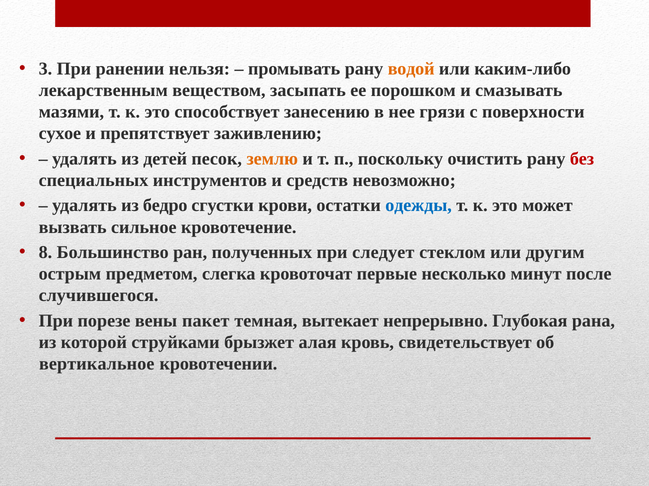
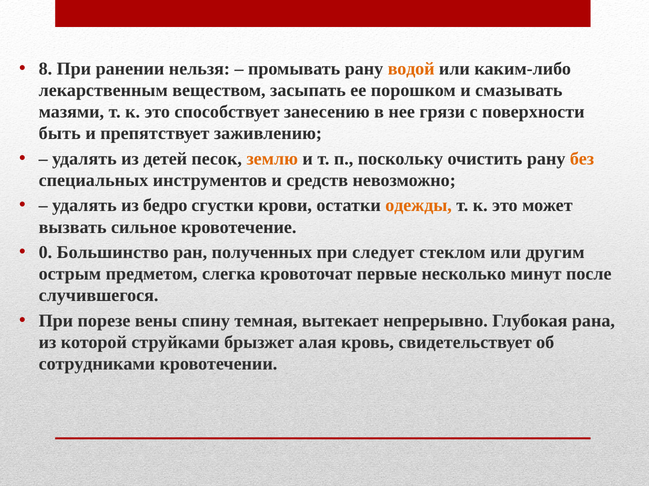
3: 3 -> 8
сухое: сухое -> быть
без colour: red -> orange
одежды colour: blue -> orange
8: 8 -> 0
пакет: пакет -> спину
вертикальное: вертикальное -> сотрудниками
